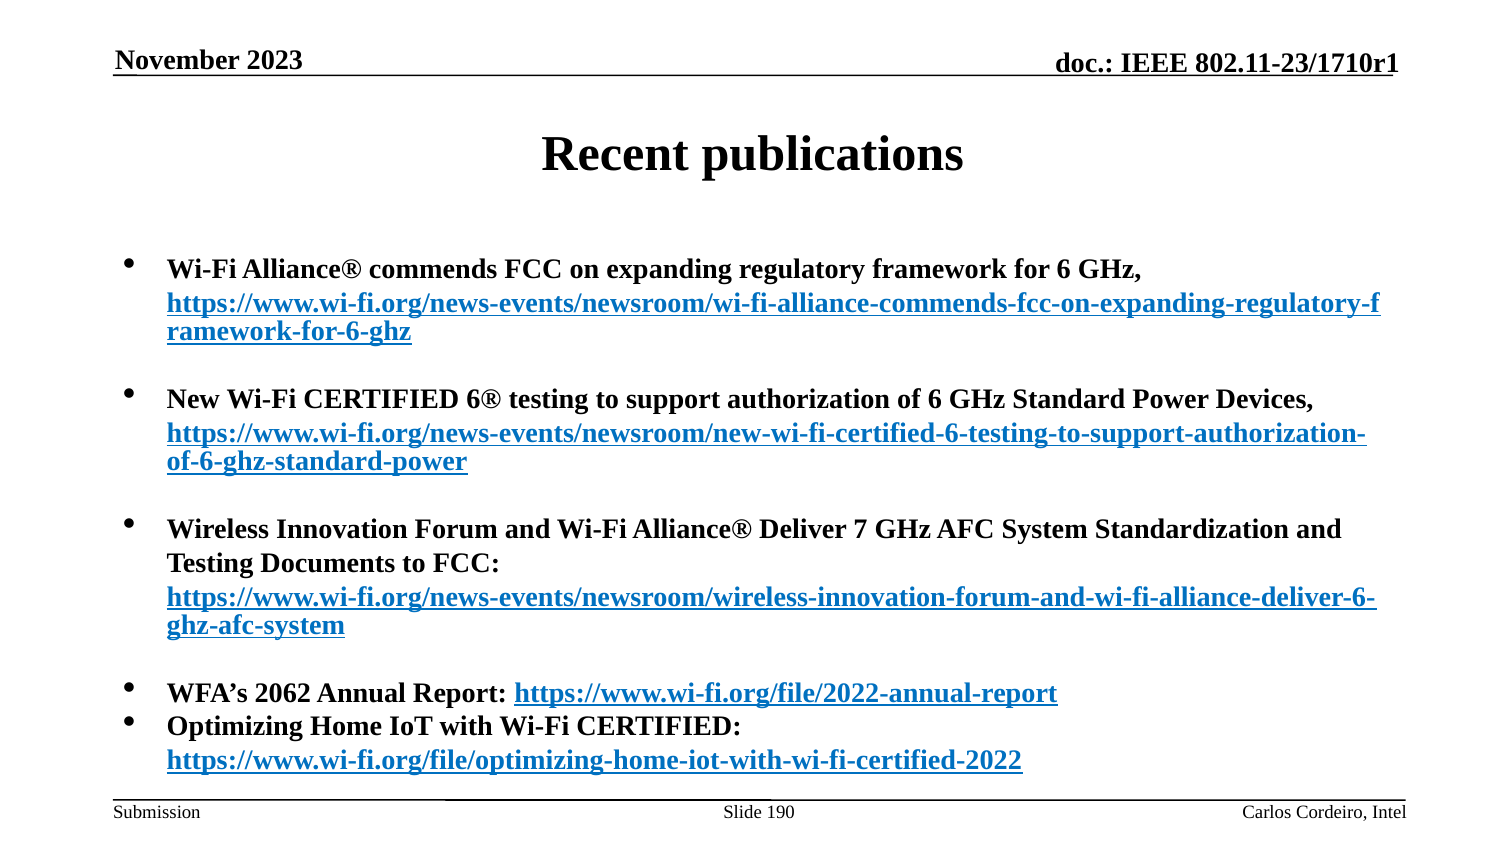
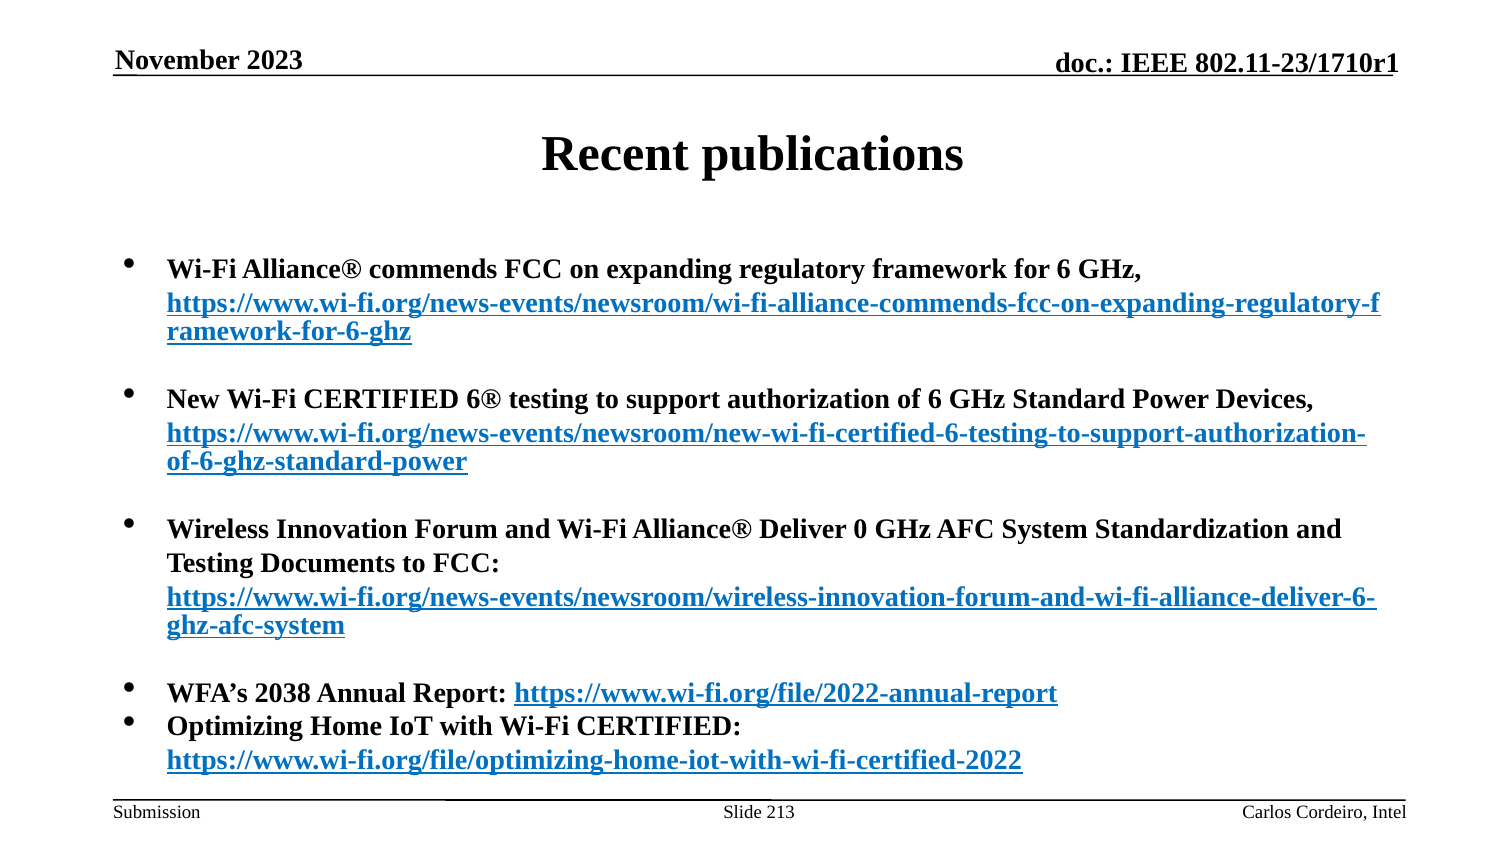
7: 7 -> 0
2062: 2062 -> 2038
190: 190 -> 213
